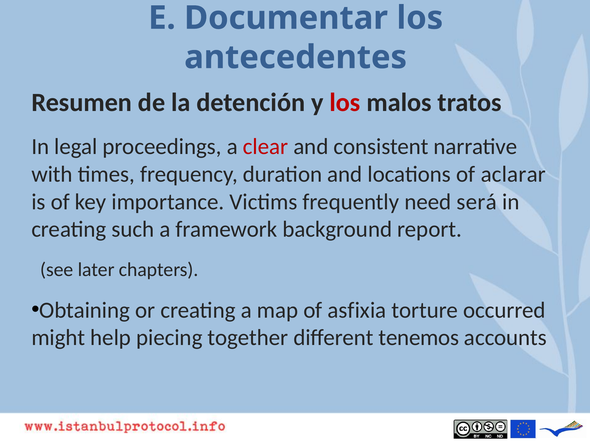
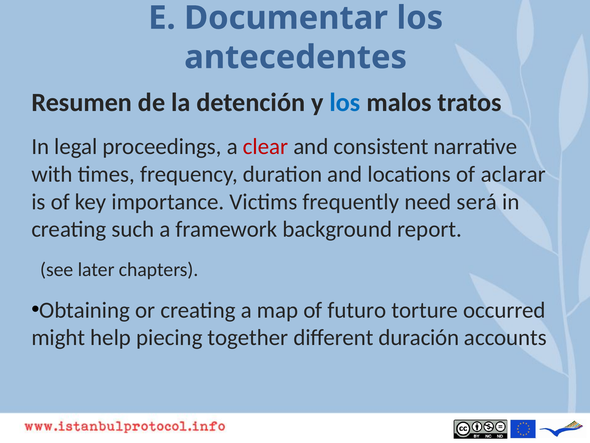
los at (345, 102) colour: red -> blue
asfixia: asfixia -> futuro
tenemos: tenemos -> duración
